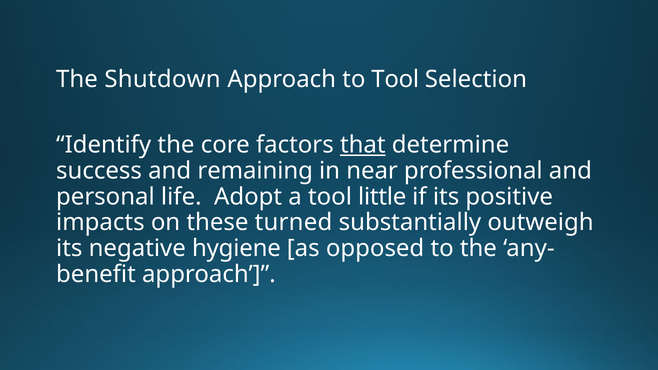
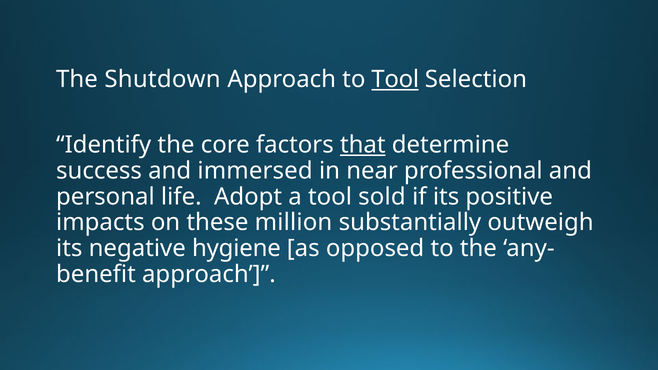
Tool at (395, 79) underline: none -> present
remaining: remaining -> immersed
little: little -> sold
turned: turned -> million
